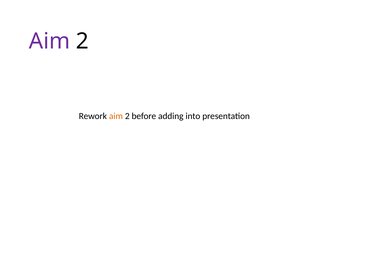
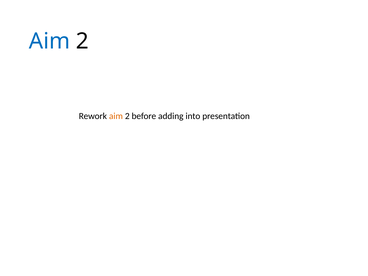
Aim at (50, 41) colour: purple -> blue
